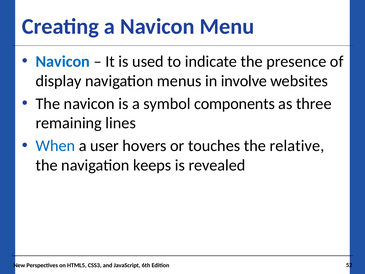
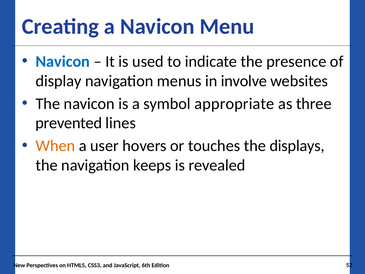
components: components -> appropriate
remaining: remaining -> prevented
When colour: blue -> orange
relative: relative -> displays
